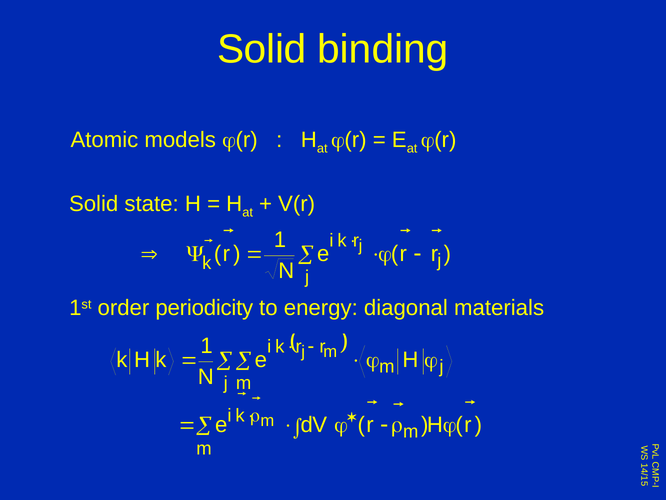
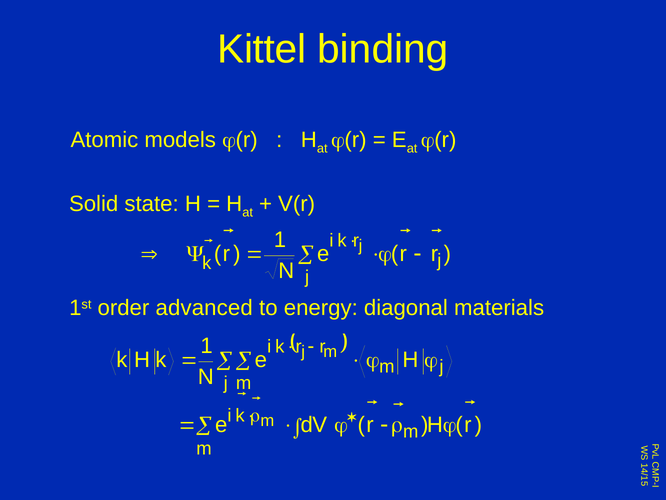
Solid at (262, 49): Solid -> Kittel
periodicity: periodicity -> advanced
